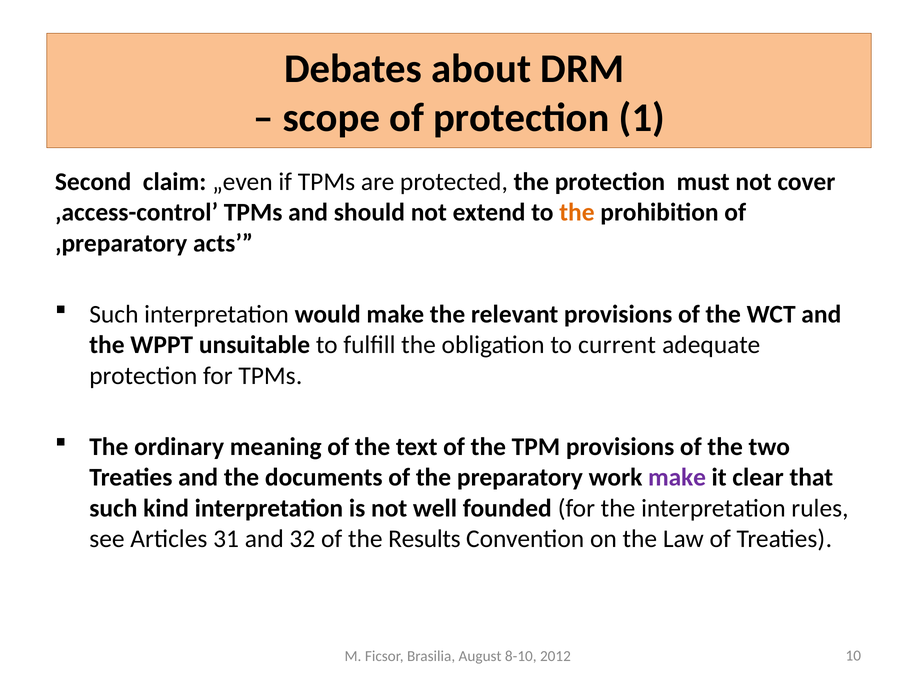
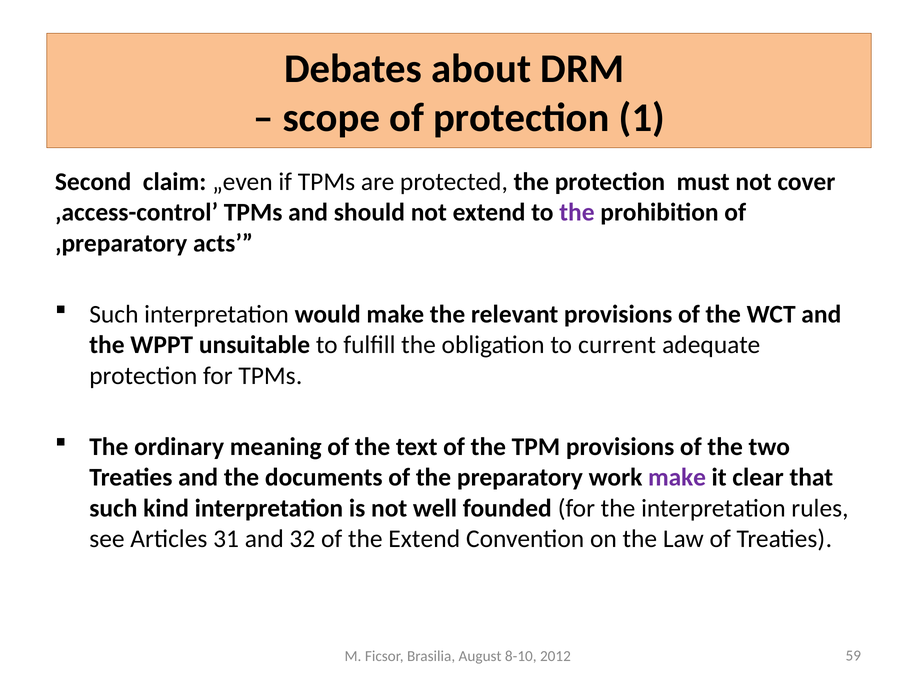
the at (577, 213) colour: orange -> purple
the Results: Results -> Extend
10: 10 -> 59
